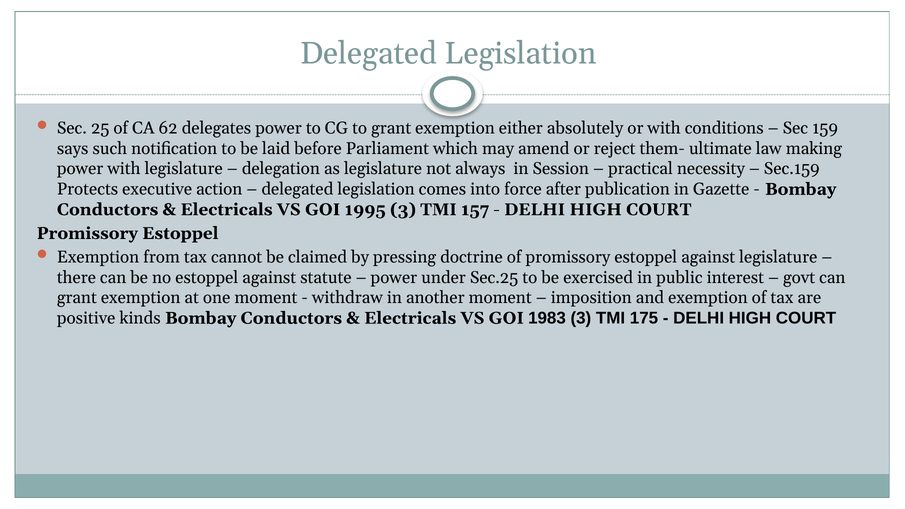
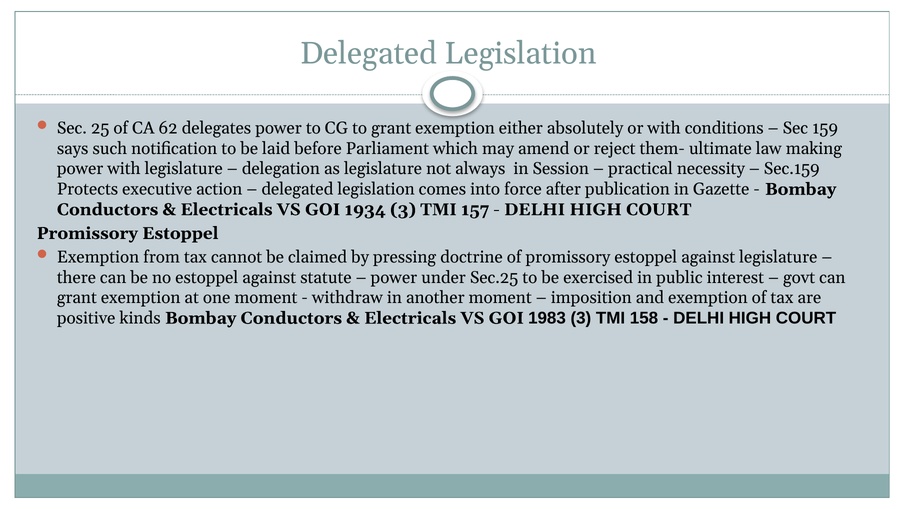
1995: 1995 -> 1934
175: 175 -> 158
